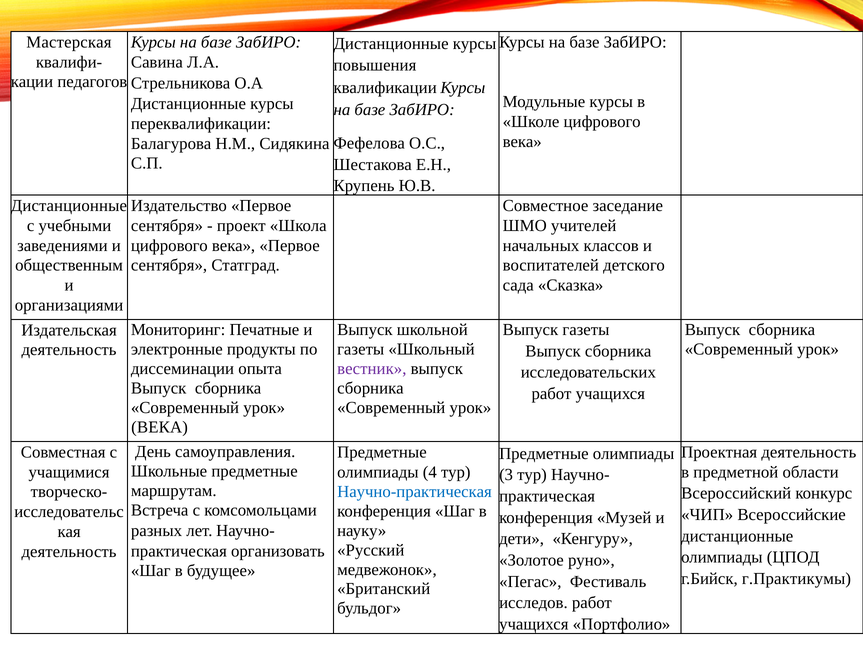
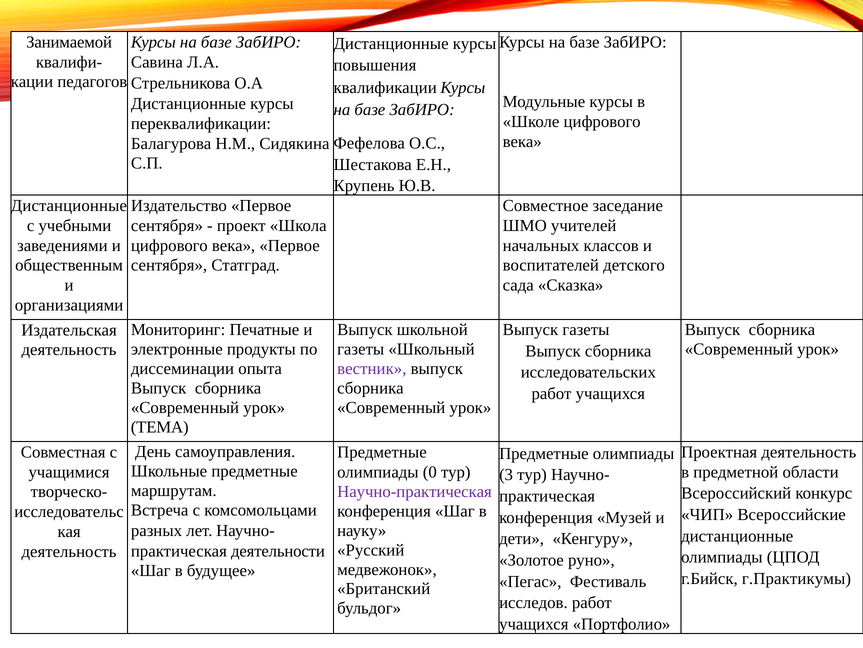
Мастерская: Мастерская -> Занимаемой
ВЕКА at (160, 427): ВЕКА -> ТЕМА
4: 4 -> 0
Научно-практическая colour: blue -> purple
организовать: организовать -> деятельности
